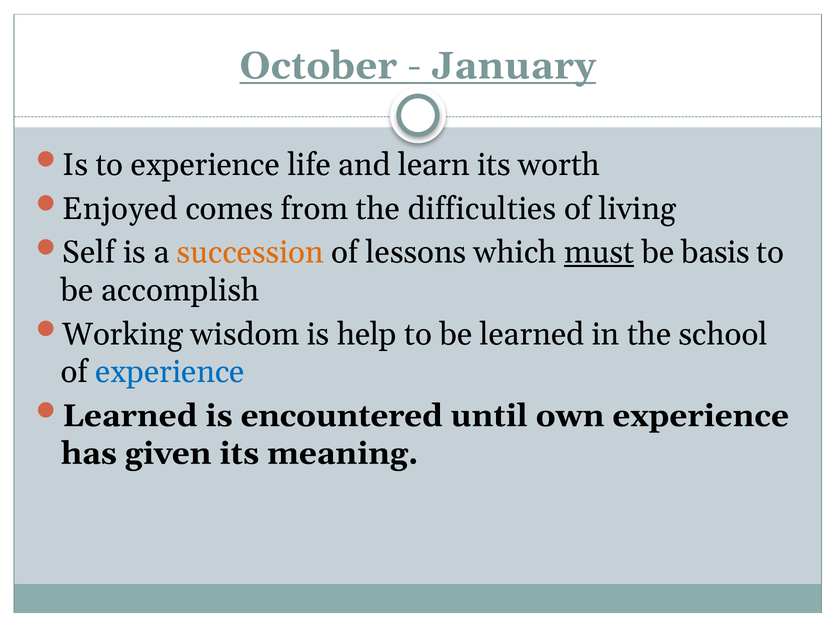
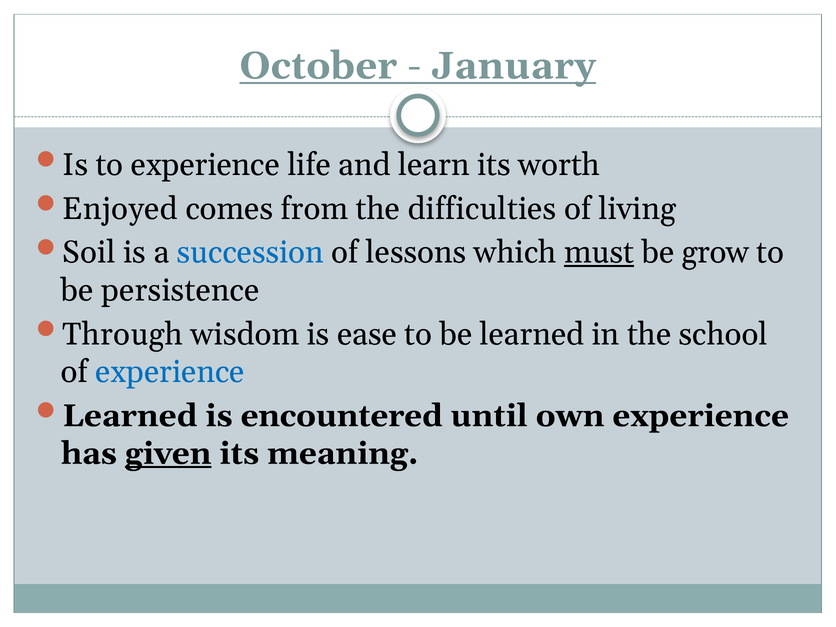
Self: Self -> Soil
succession colour: orange -> blue
basis: basis -> grow
accomplish: accomplish -> persistence
Working: Working -> Through
help: help -> ease
given underline: none -> present
